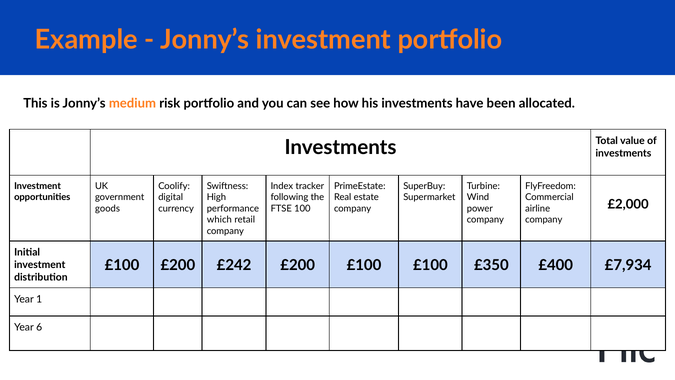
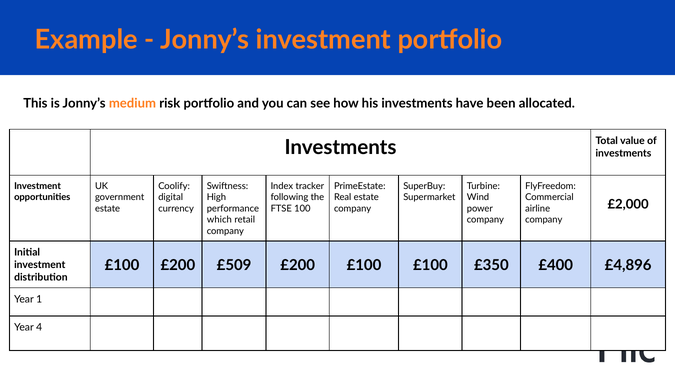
goods at (107, 208): goods -> estate
£242: £242 -> £509
£7,934: £7,934 -> £4,896
6: 6 -> 4
